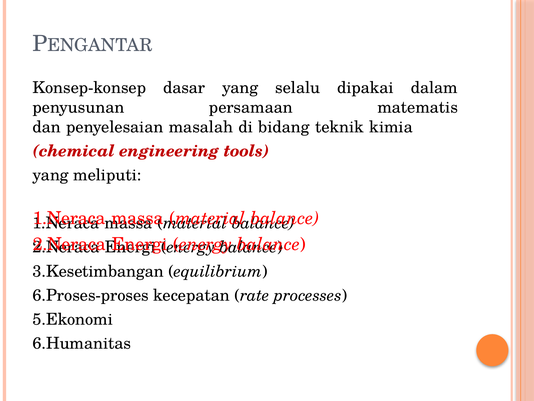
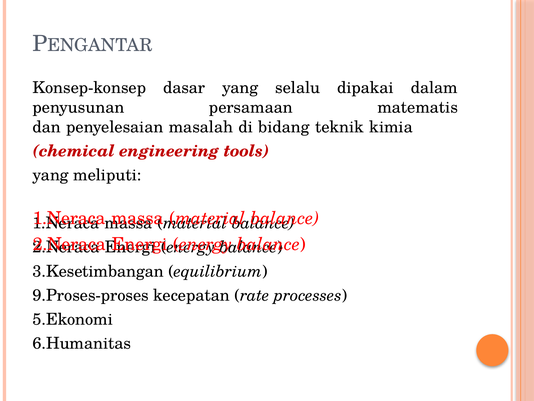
6.Proses-proses: 6.Proses-proses -> 9.Proses-proses
